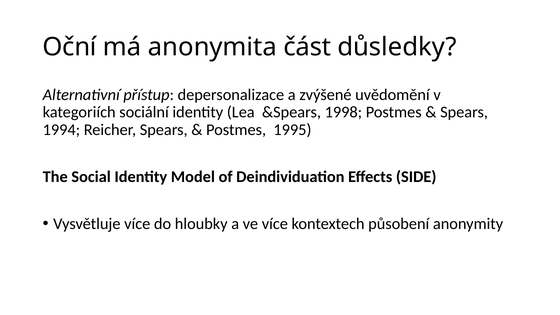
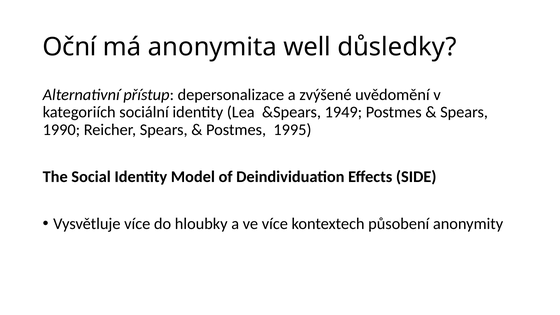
část: část -> well
1998: 1998 -> 1949
1994: 1994 -> 1990
